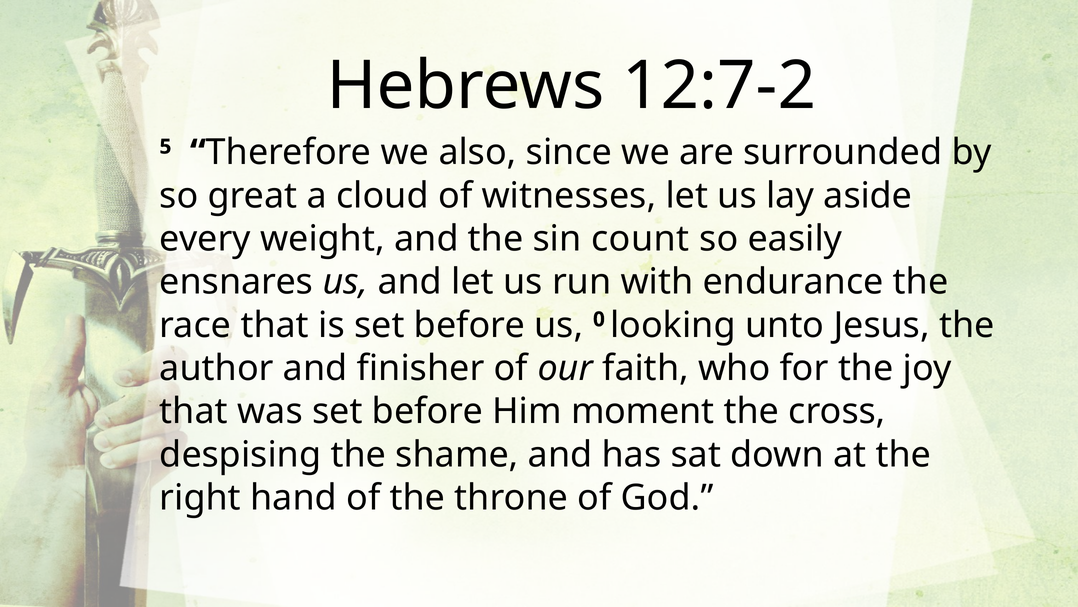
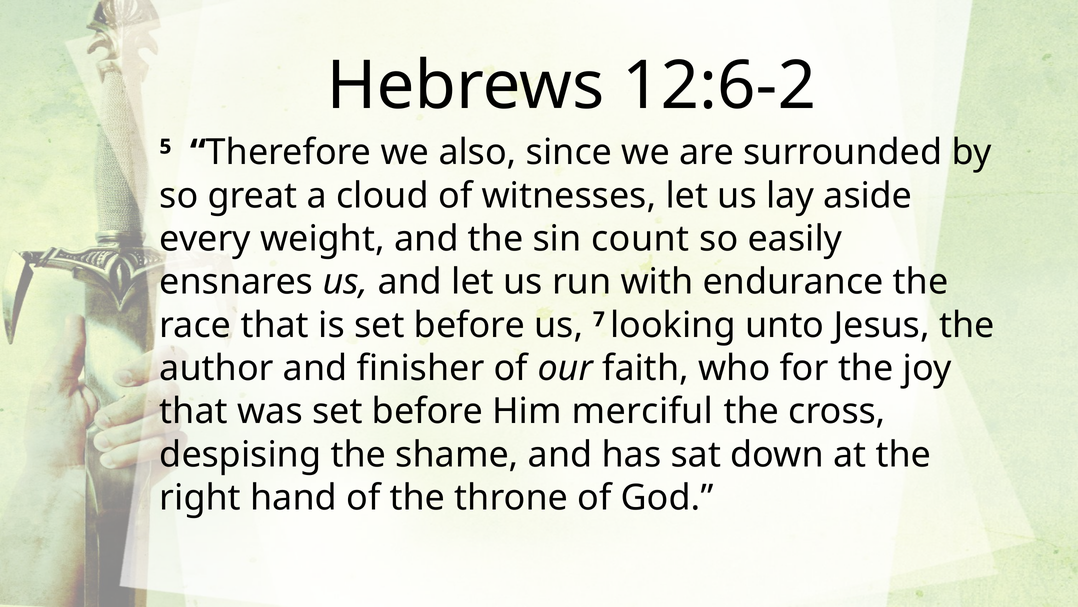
12:7-2: 12:7-2 -> 12:6-2
0: 0 -> 7
moment: moment -> merciful
